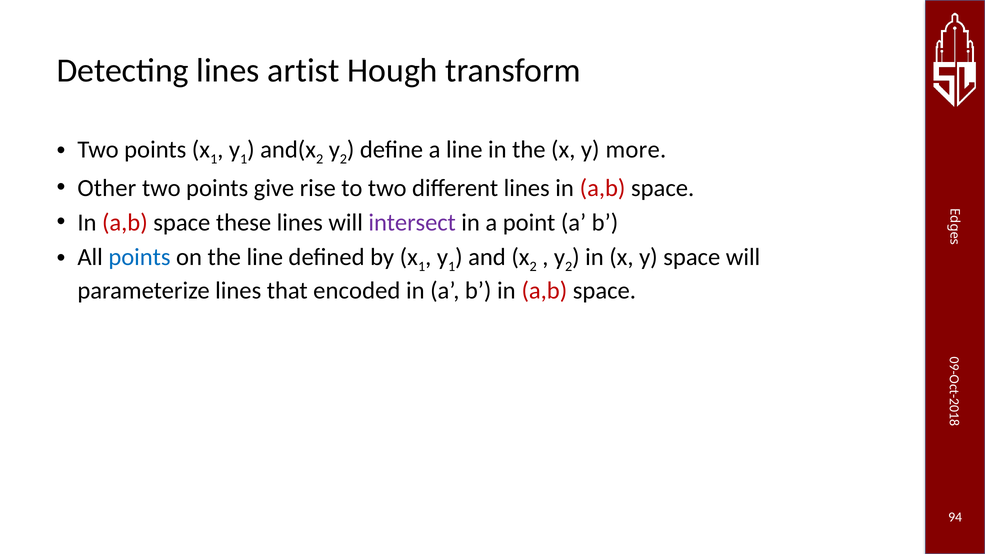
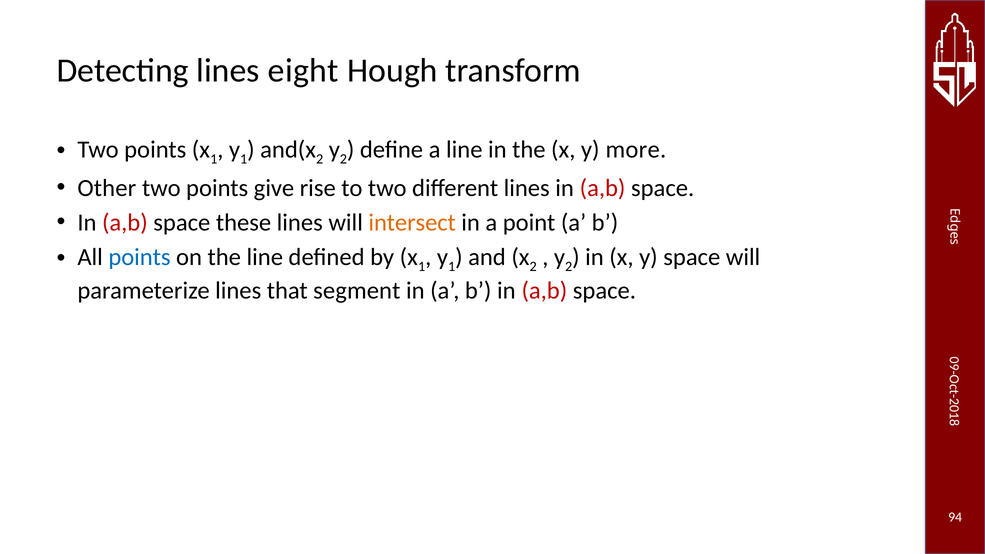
artist: artist -> eight
intersect colour: purple -> orange
encoded: encoded -> segment
